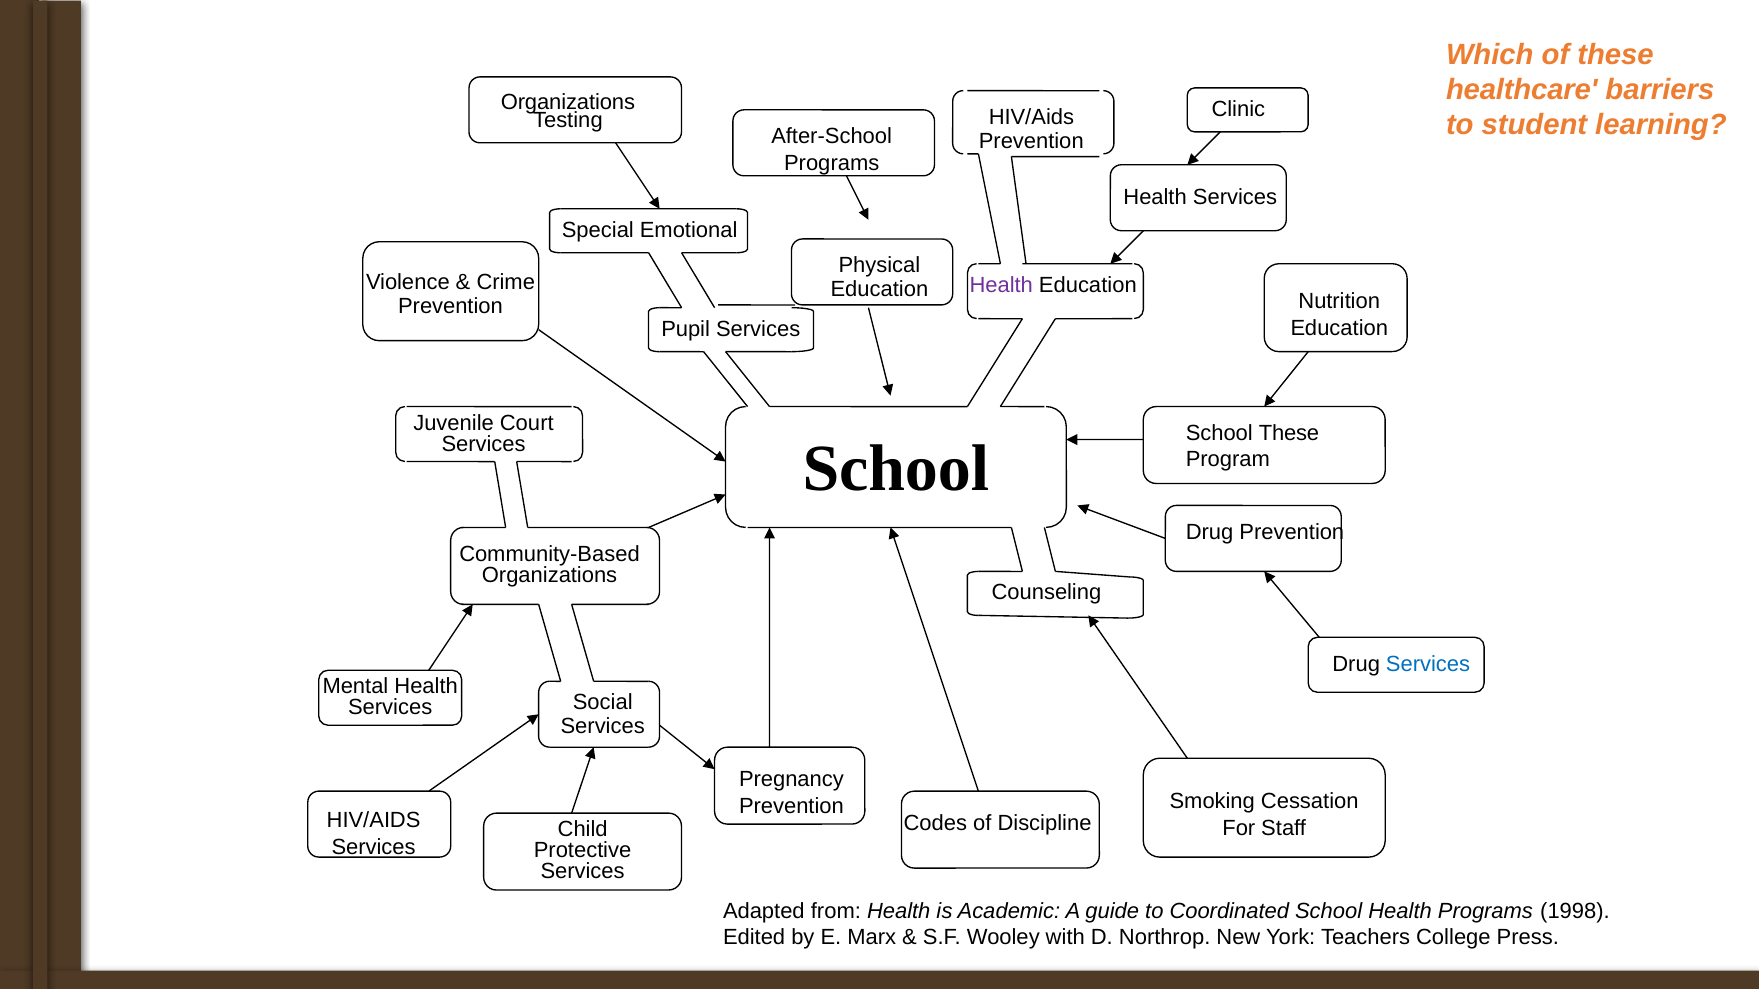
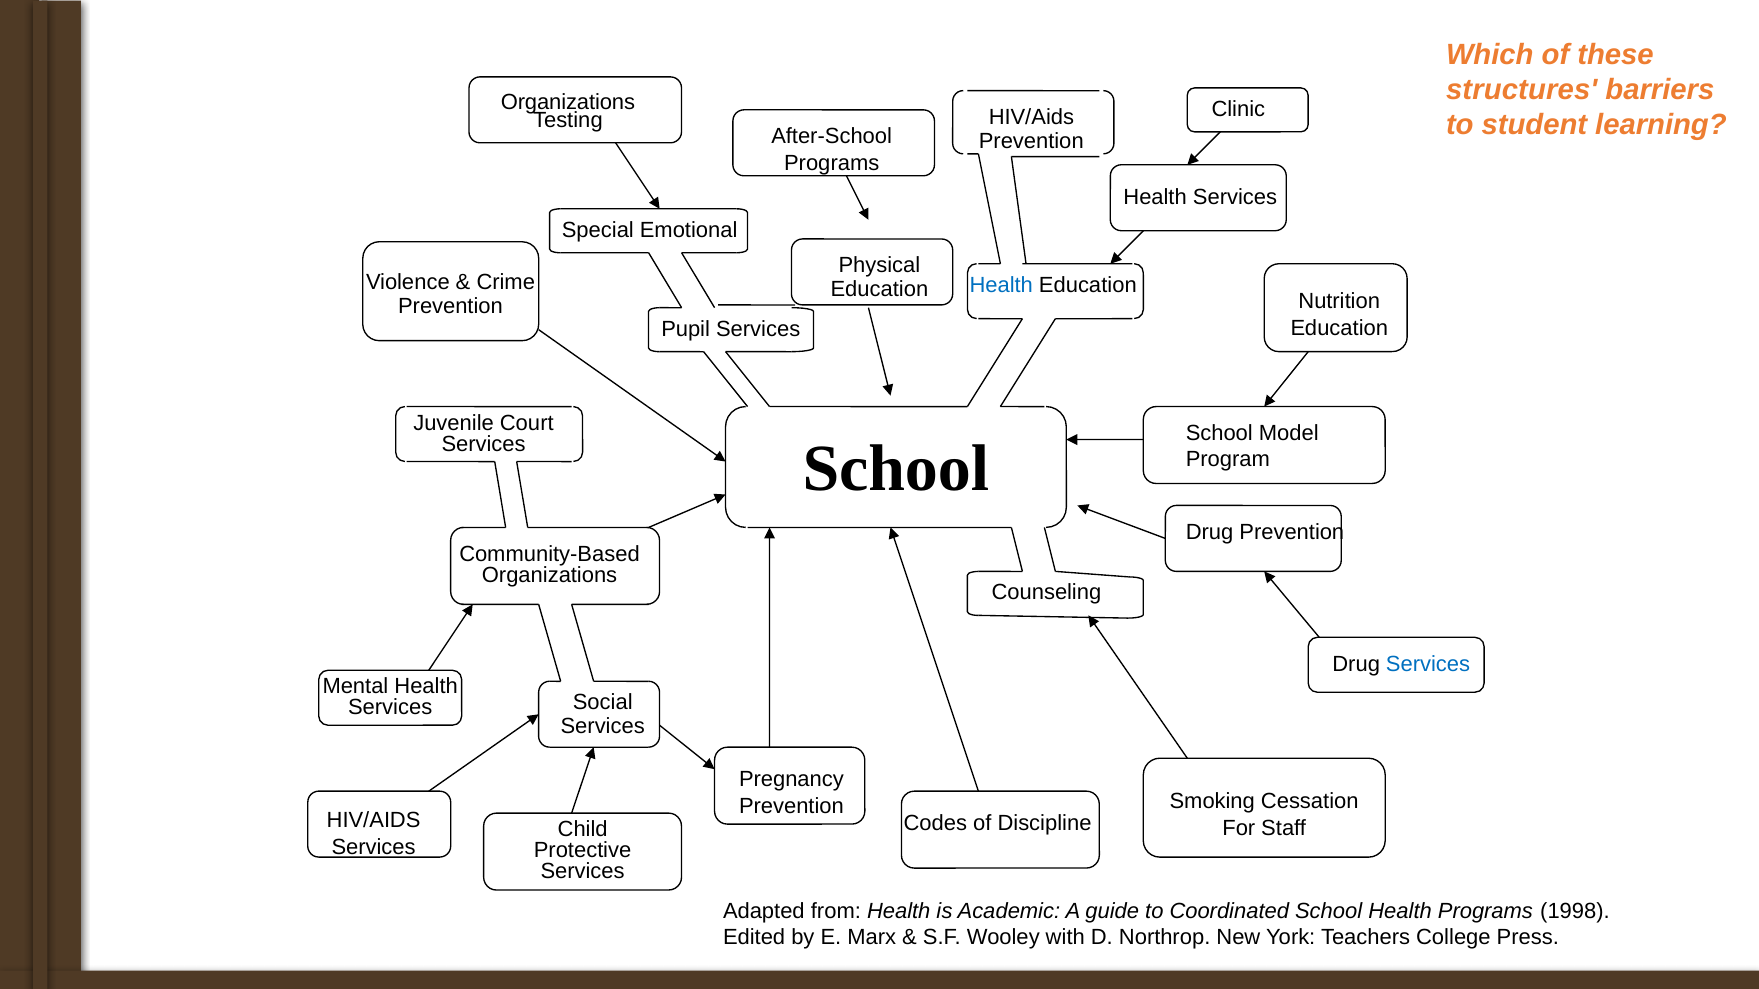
healthcare: healthcare -> structures
Health at (1001, 285) colour: purple -> blue
School These: These -> Model
